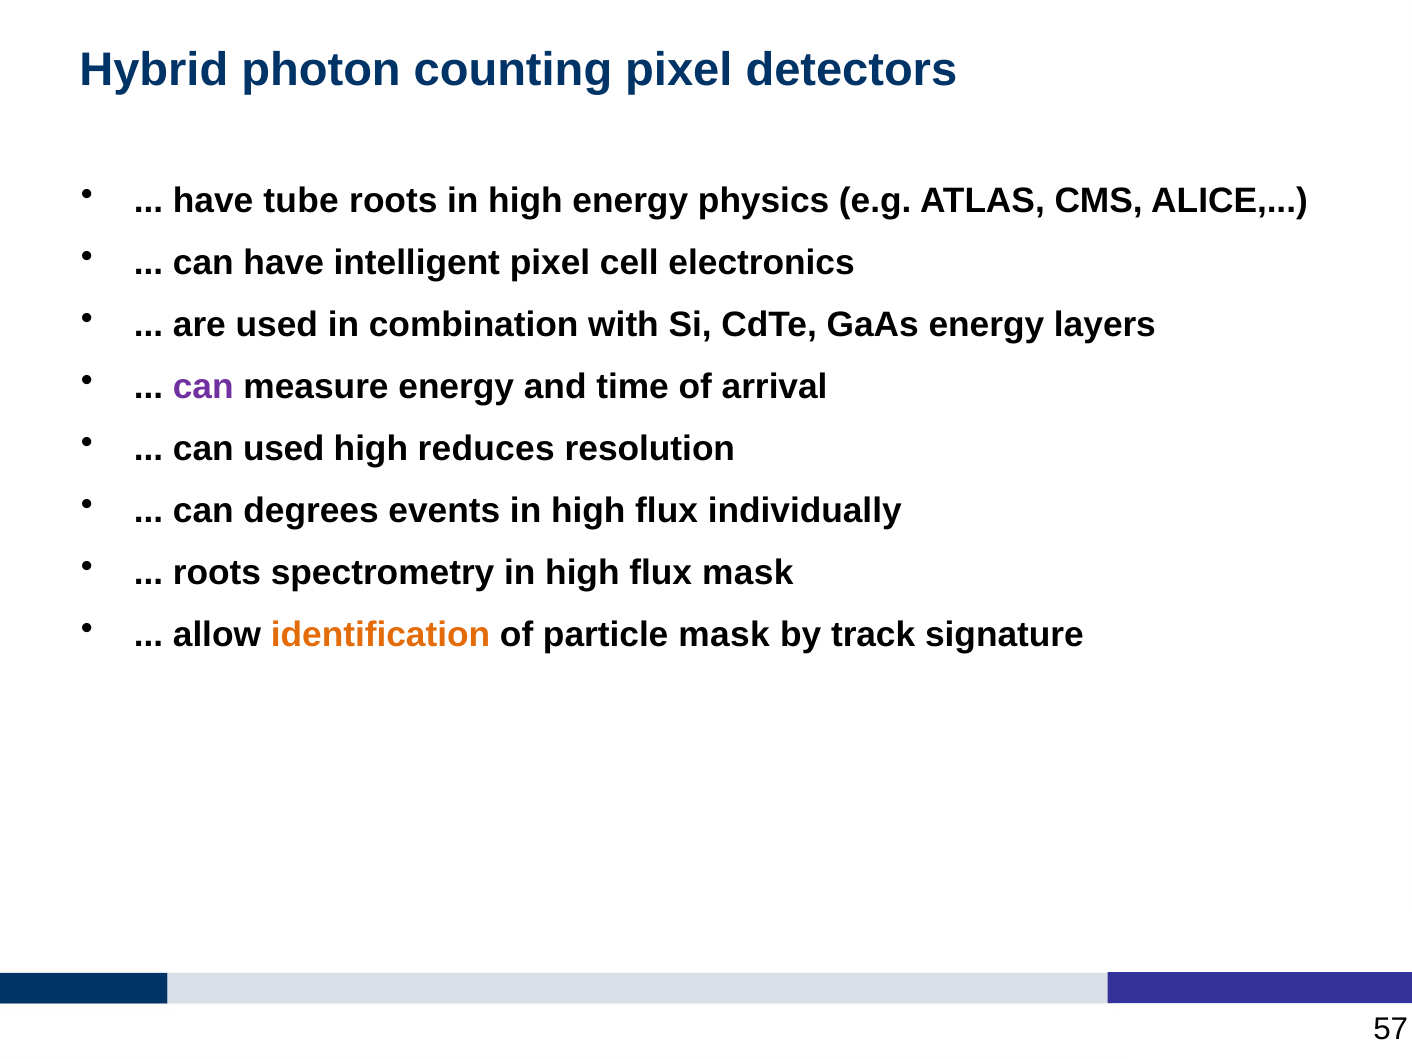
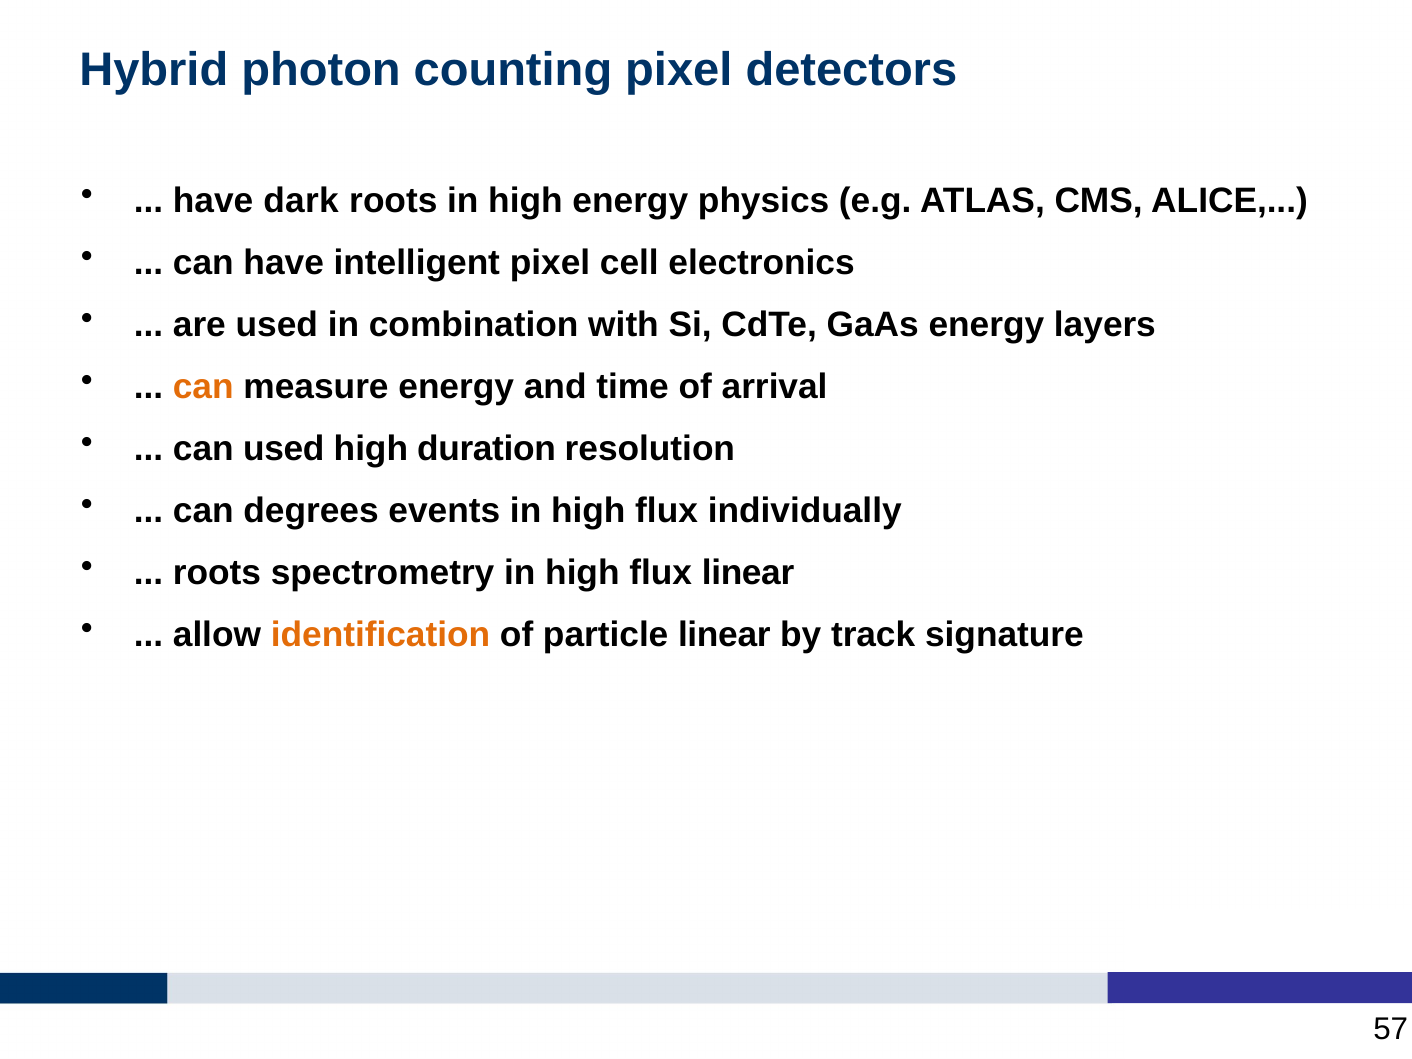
tube: tube -> dark
can at (203, 387) colour: purple -> orange
reduces: reduces -> duration
flux mask: mask -> linear
particle mask: mask -> linear
